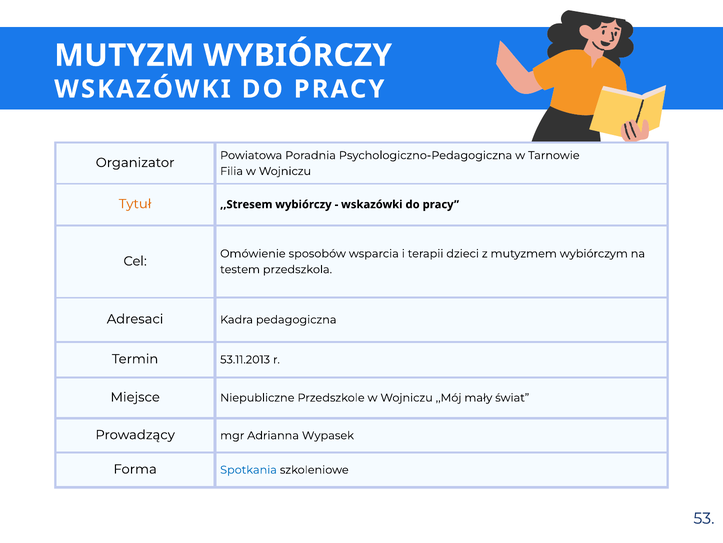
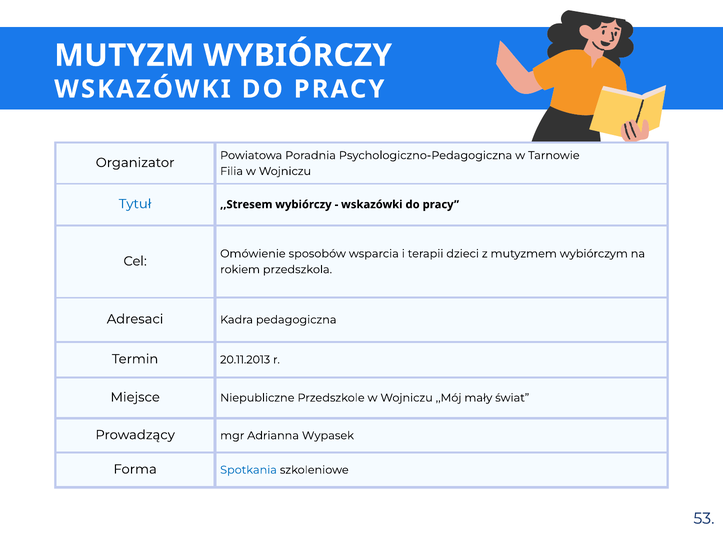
Tytuł colour: orange -> blue
testem: testem -> rokiem
53.11.2013: 53.11.2013 -> 20.11.2013
